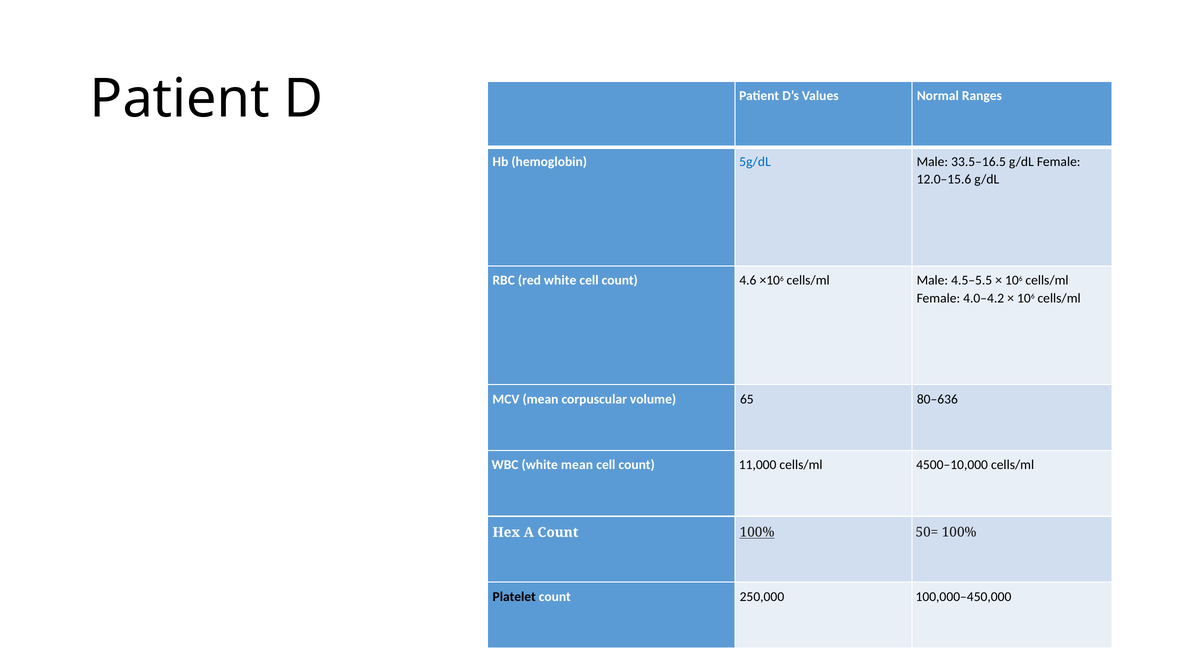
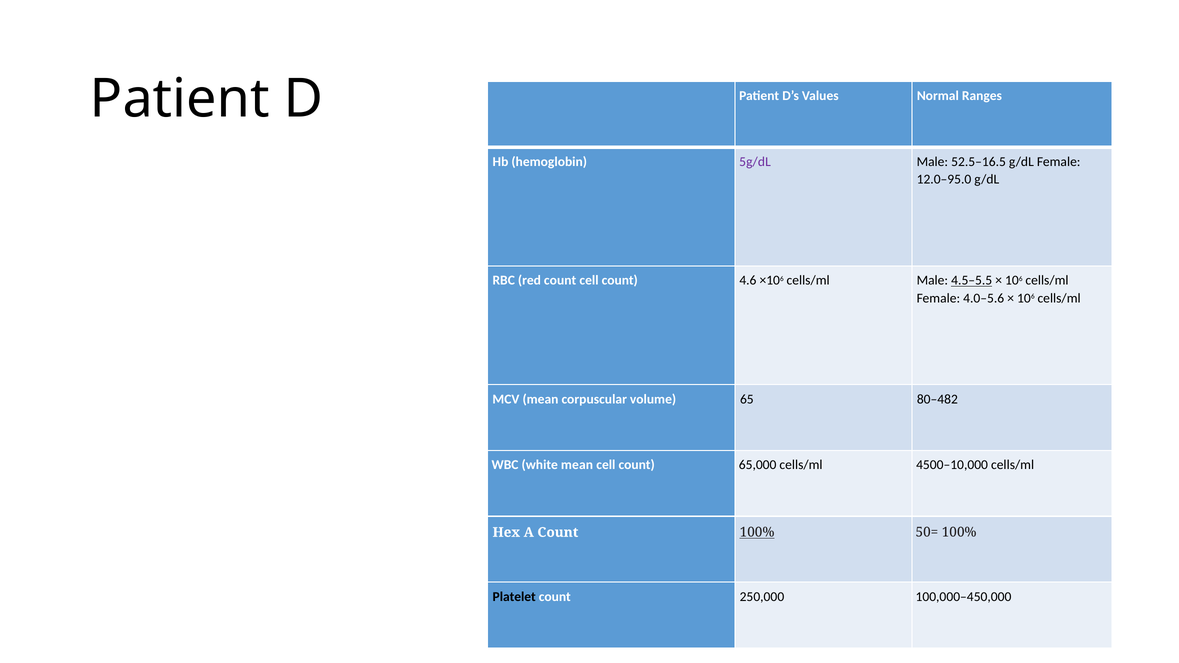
5g/dL colour: blue -> purple
33.5–16.5: 33.5–16.5 -> 52.5–16.5
12.0–15.6: 12.0–15.6 -> 12.0–95.0
red white: white -> count
4.5–5.5 underline: none -> present
4.0–4.2: 4.0–4.2 -> 4.0–5.6
80–636: 80–636 -> 80–482
11,000: 11,000 -> 65,000
